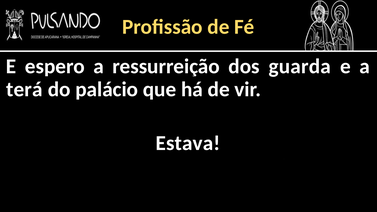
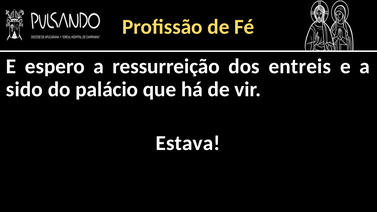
guarda: guarda -> entreis
terá: terá -> sido
